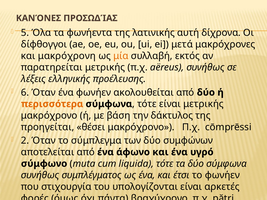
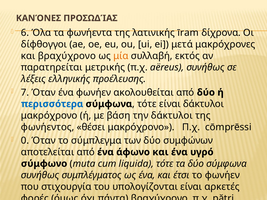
5: 5 -> 6
αυτή: αυτή -> īram
και μακρόχρονη: μακρόχρονη -> βραχύχρονο
6: 6 -> 7
περισσότερα colour: orange -> blue
είναι μετρικής: μετρικής -> δάκτυλοι
την δάκτυλος: δάκτυλος -> δάκτυλοι
προηγείται: προηγείται -> φωνήεντος
2: 2 -> 0
